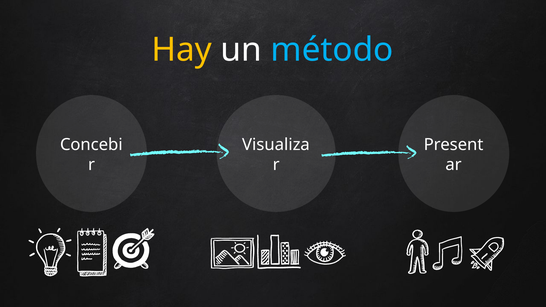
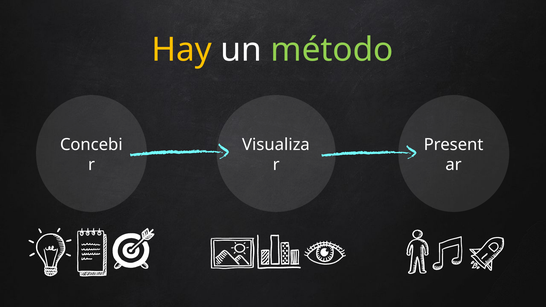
método colour: light blue -> light green
